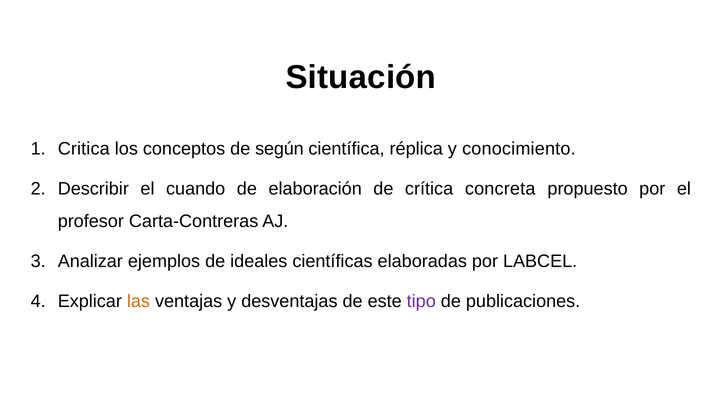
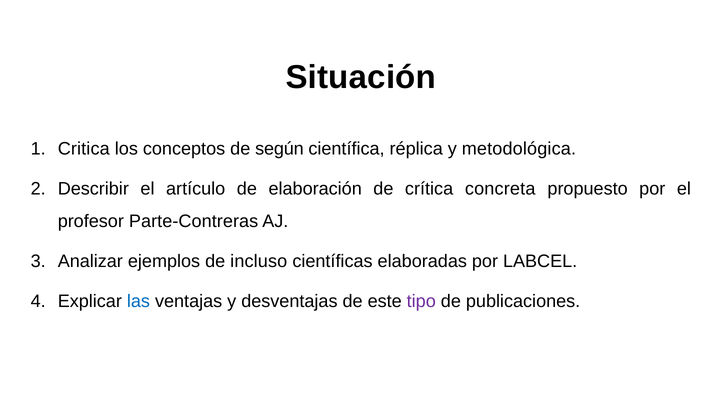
conocimiento: conocimiento -> metodológica
cuando: cuando -> artículo
Carta-Contreras: Carta-Contreras -> Parte-Contreras
ideales: ideales -> incluso
las colour: orange -> blue
